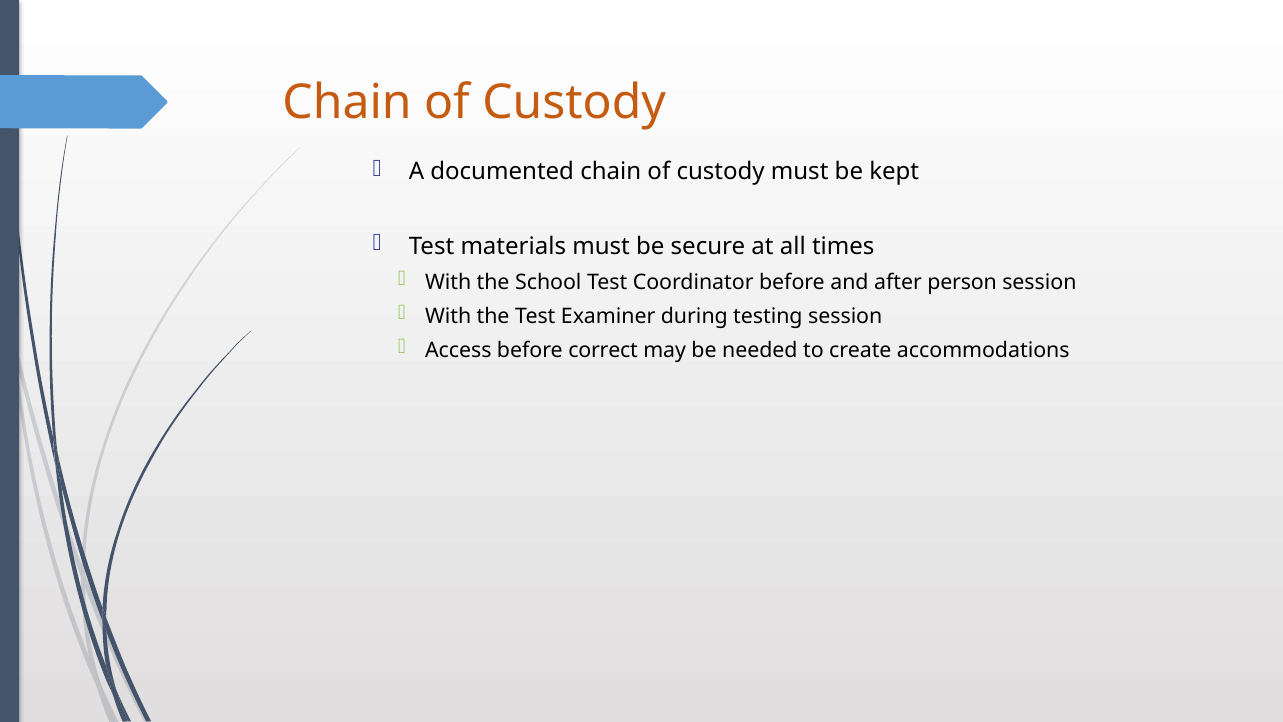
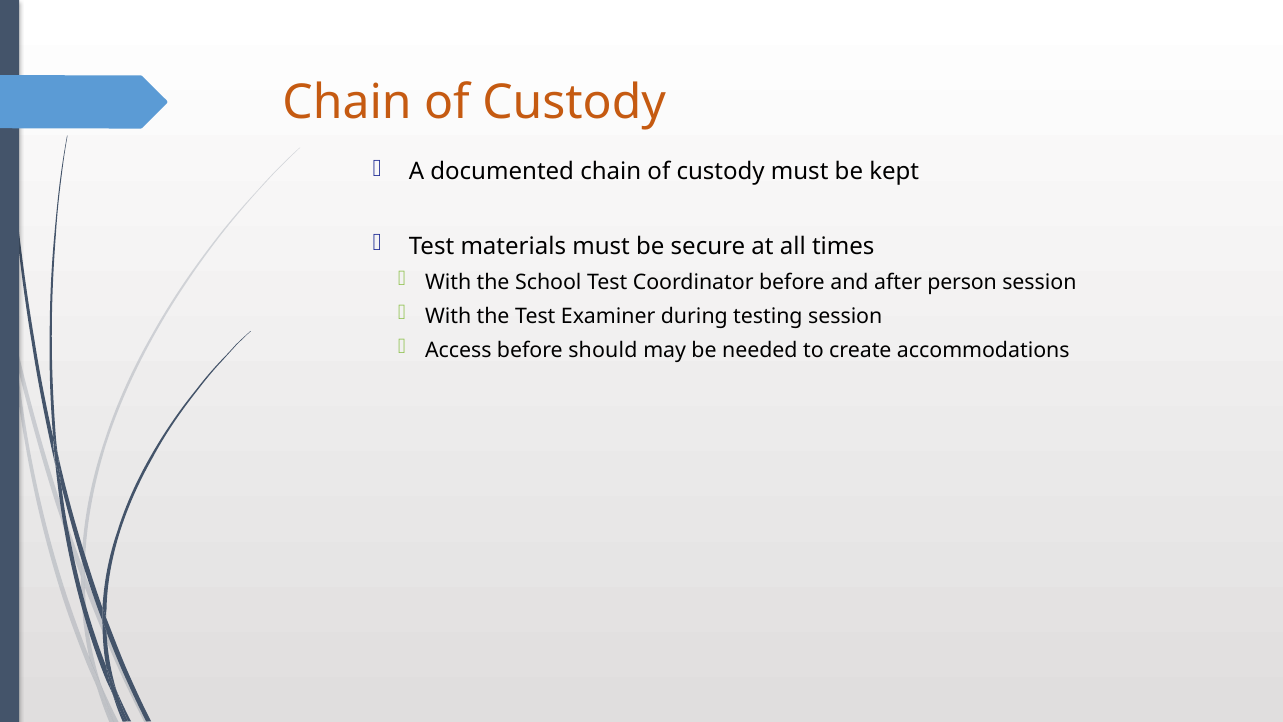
correct: correct -> should
